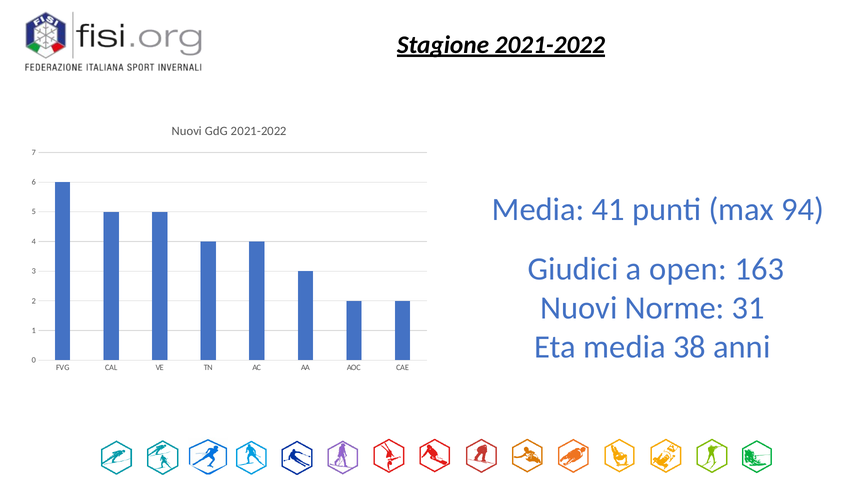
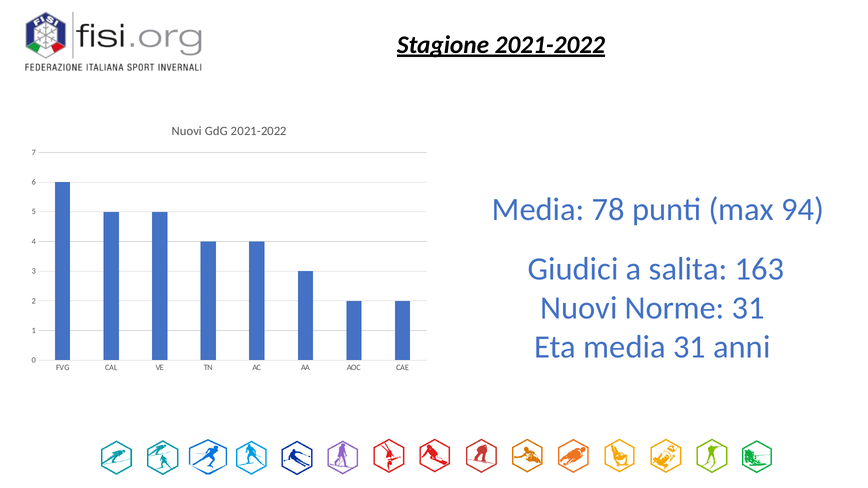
41: 41 -> 78
open: open -> salita
media 38: 38 -> 31
